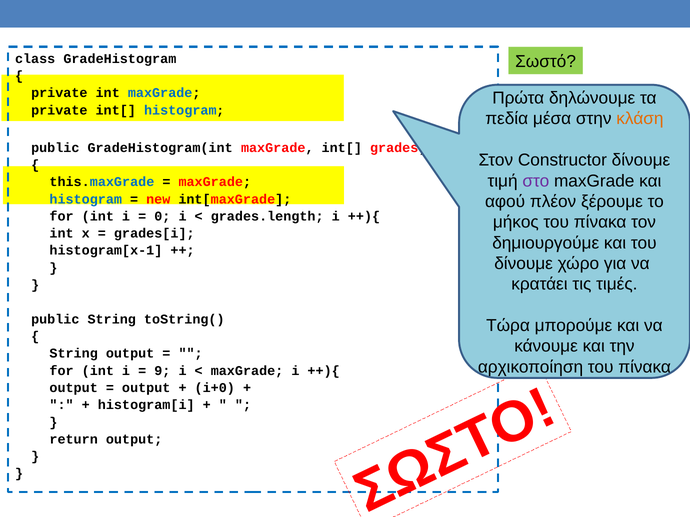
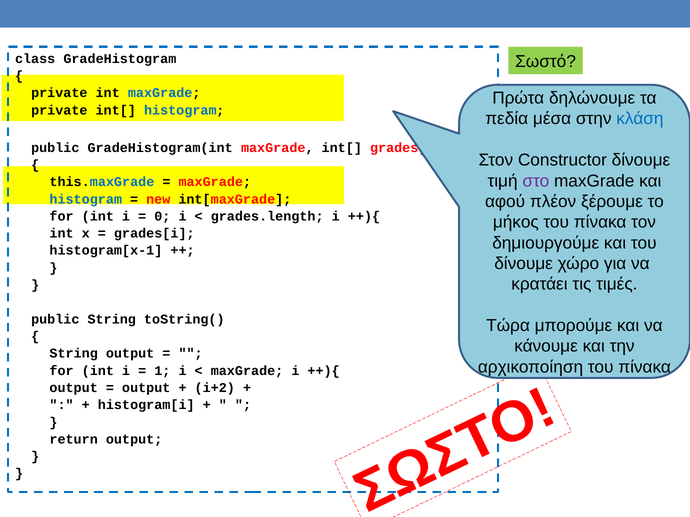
κλάση colour: orange -> blue
9: 9 -> 1
i+0: i+0 -> i+2
